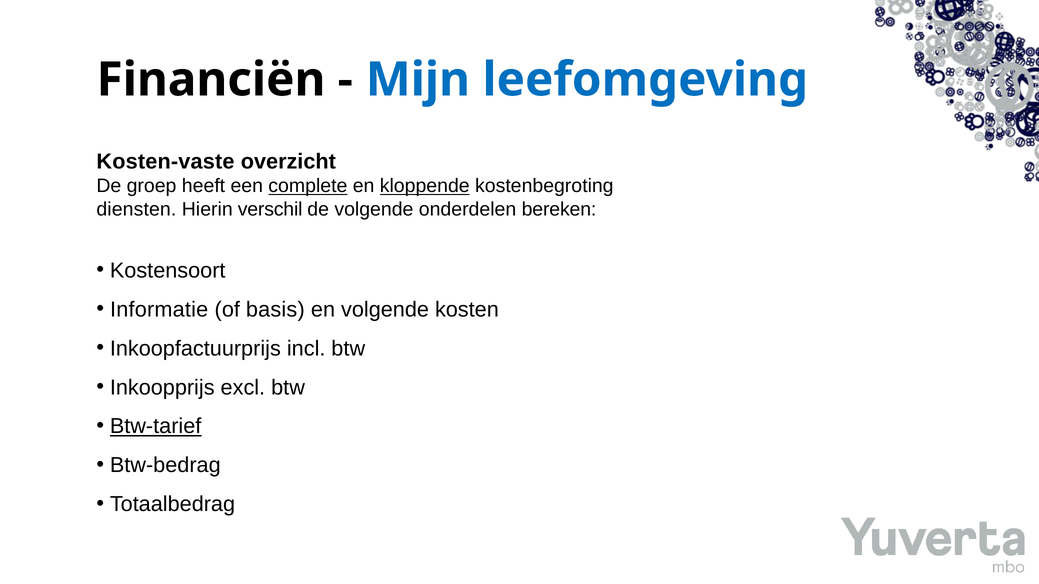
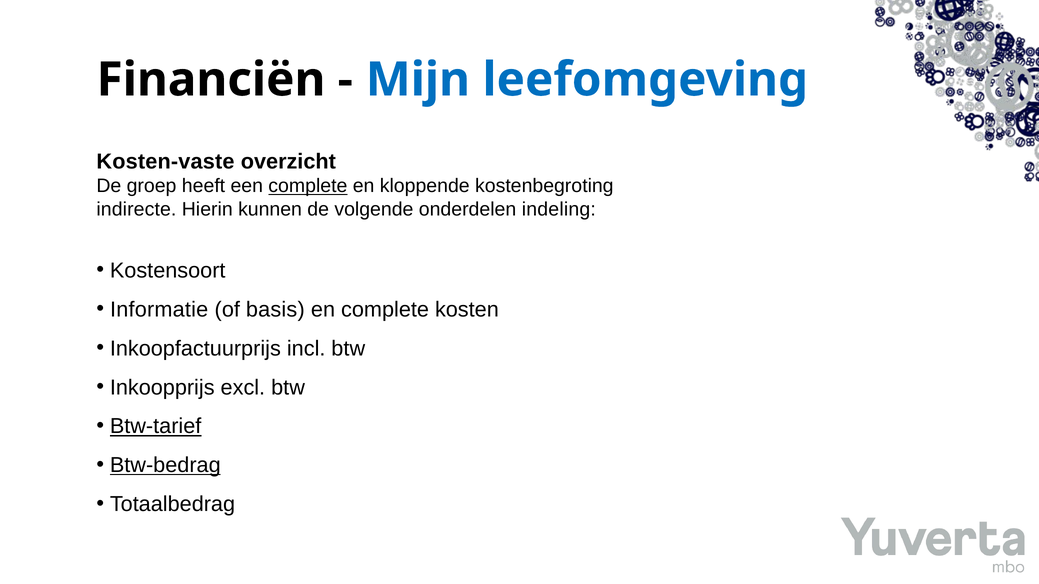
kloppende underline: present -> none
diensten: diensten -> indirecte
verschil: verschil -> kunnen
bereken: bereken -> indeling
en volgende: volgende -> complete
Btw-bedrag underline: none -> present
